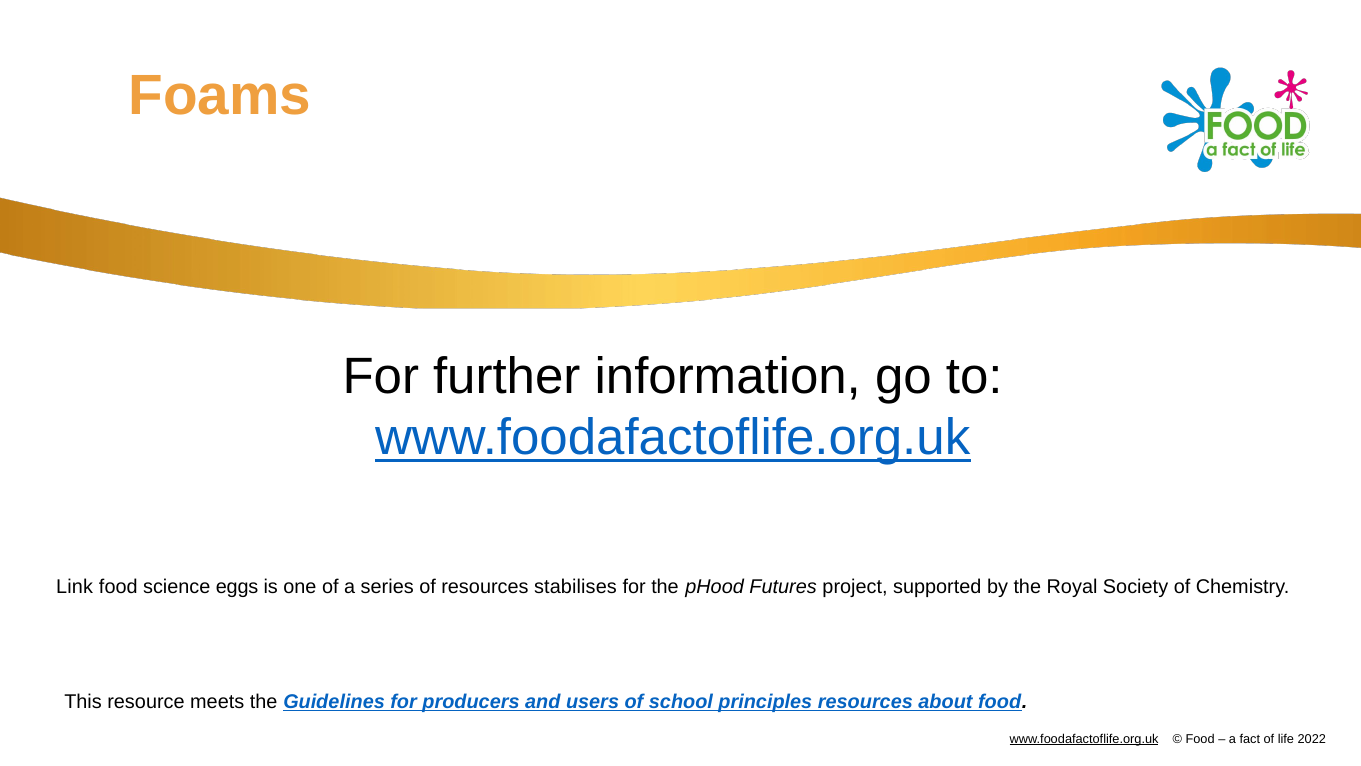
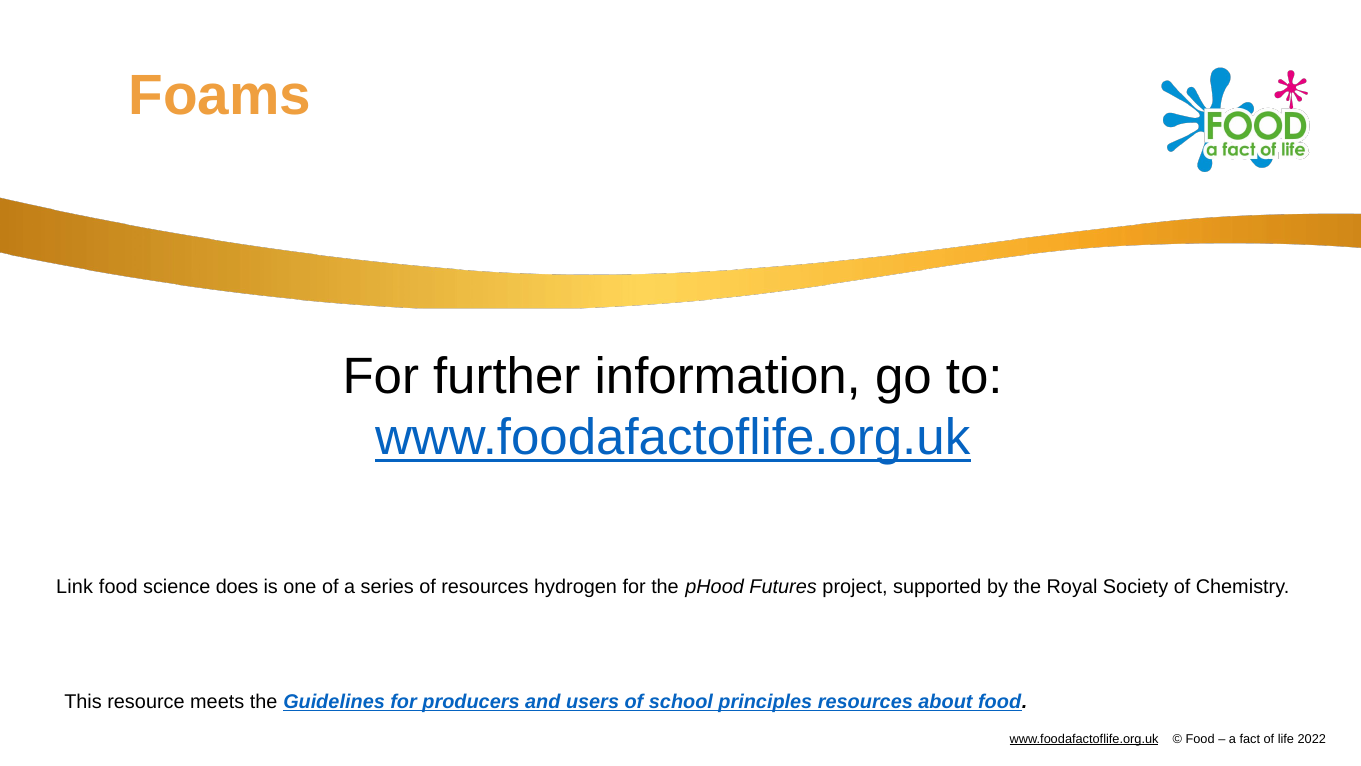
eggs: eggs -> does
stabilises: stabilises -> hydrogen
